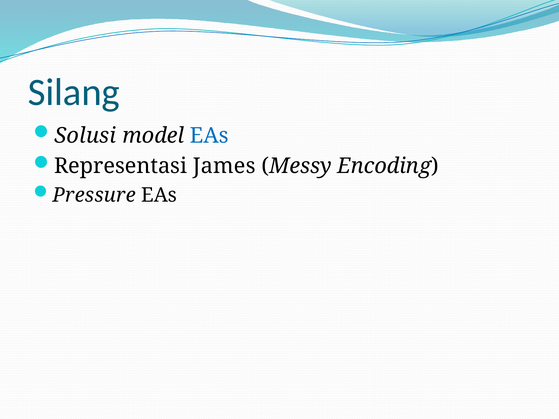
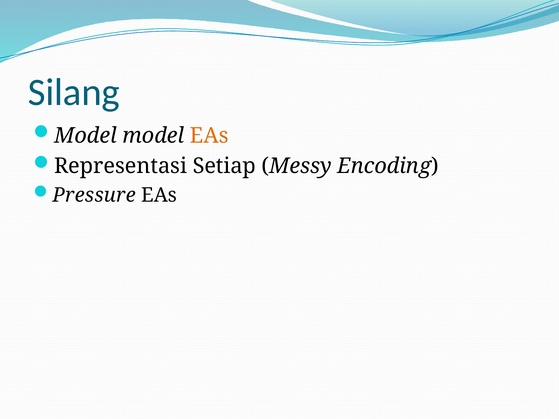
Solusi at (85, 136): Solusi -> Model
EAs at (209, 136) colour: blue -> orange
James: James -> Setiap
